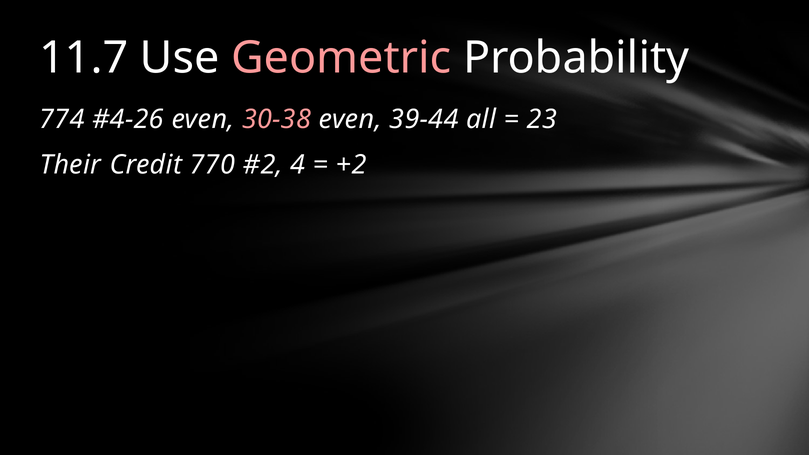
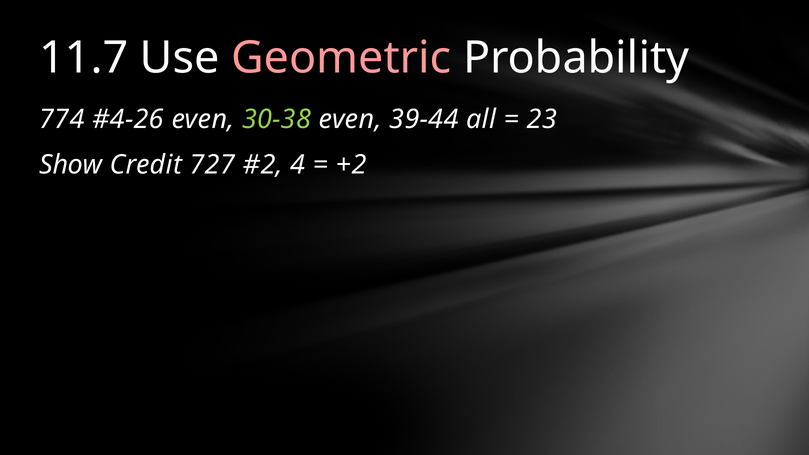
30-38 colour: pink -> light green
Their: Their -> Show
770: 770 -> 727
